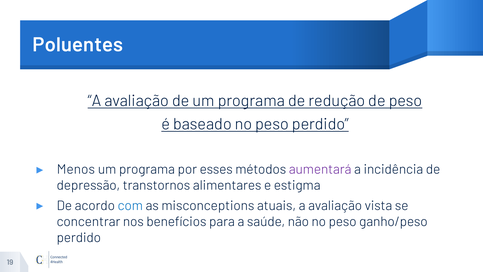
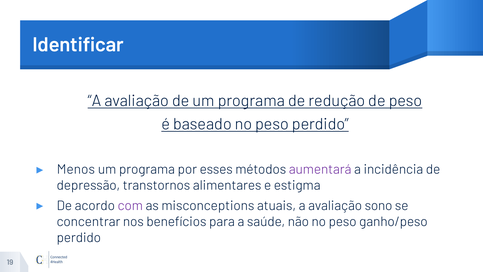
Poluentes: Poluentes -> Identificar
com colour: blue -> purple
vista: vista -> sono
